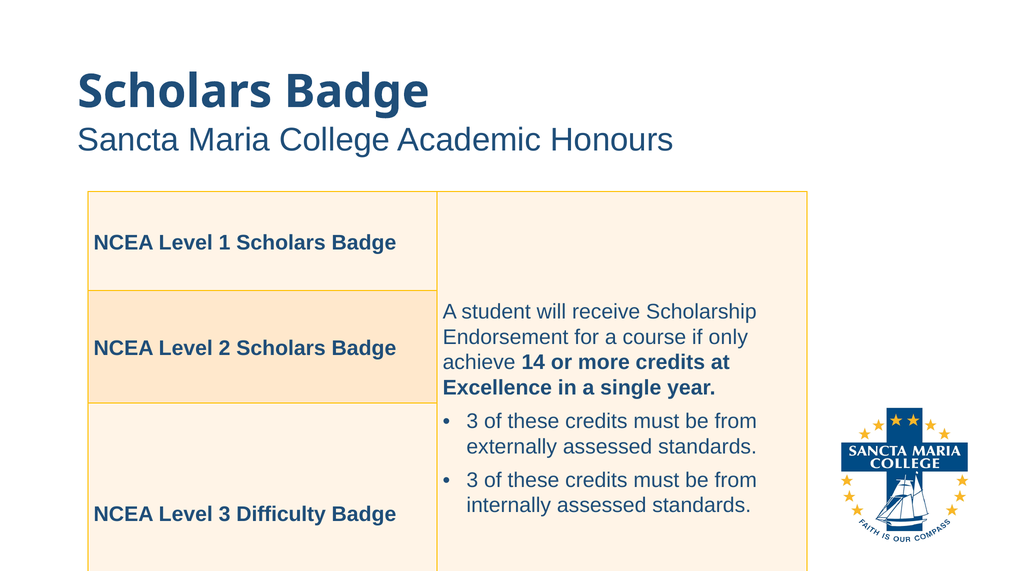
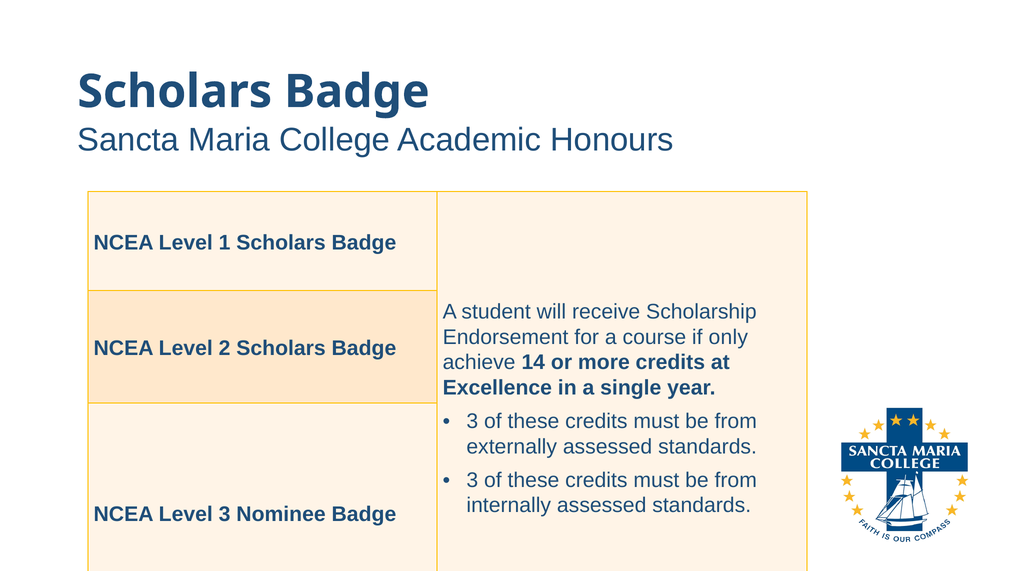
Difficulty: Difficulty -> Nominee
